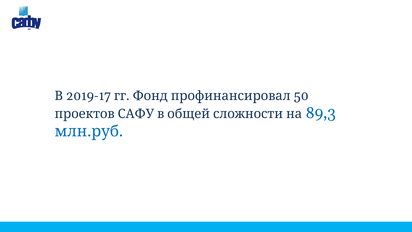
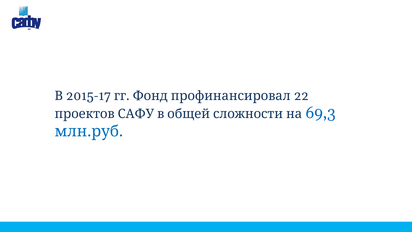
2019-17: 2019-17 -> 2015-17
50: 50 -> 22
89,3: 89,3 -> 69,3
